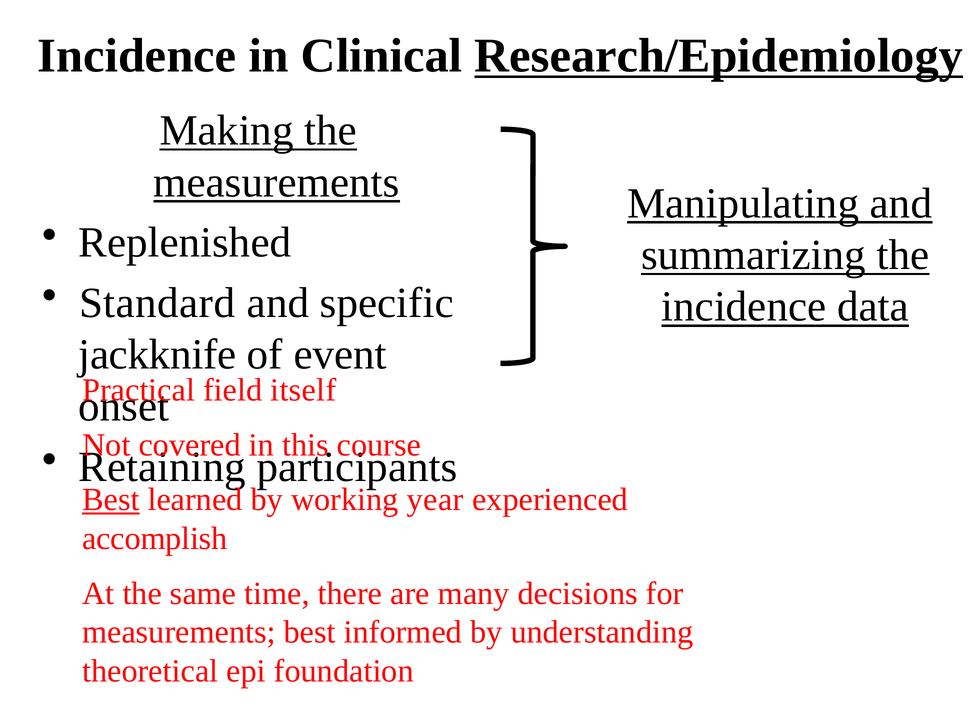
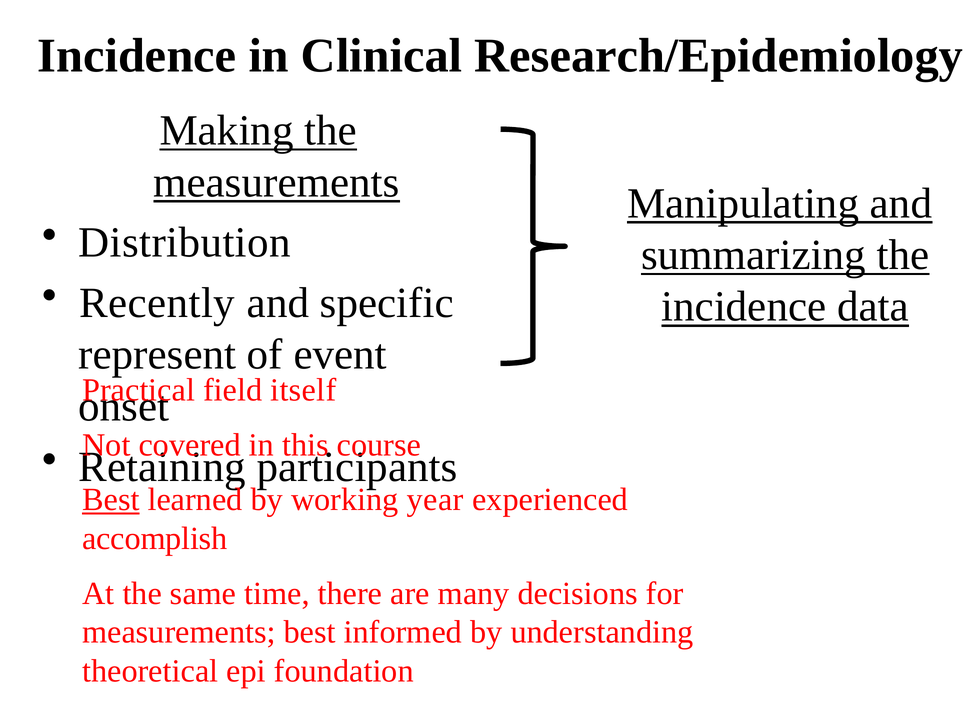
Research/Epidemiology underline: present -> none
Replenished: Replenished -> Distribution
Standard: Standard -> Recently
jackknife: jackknife -> represent
